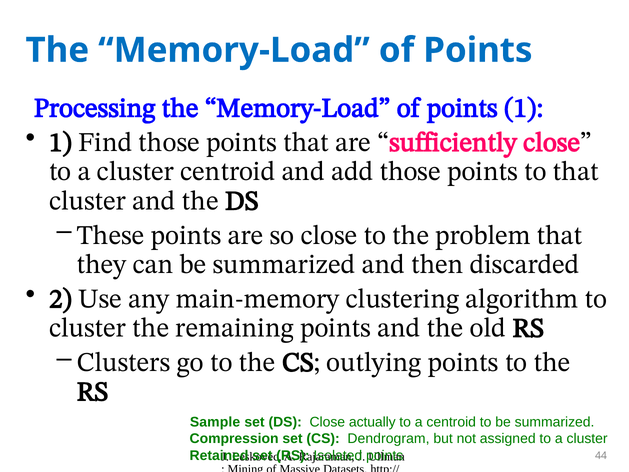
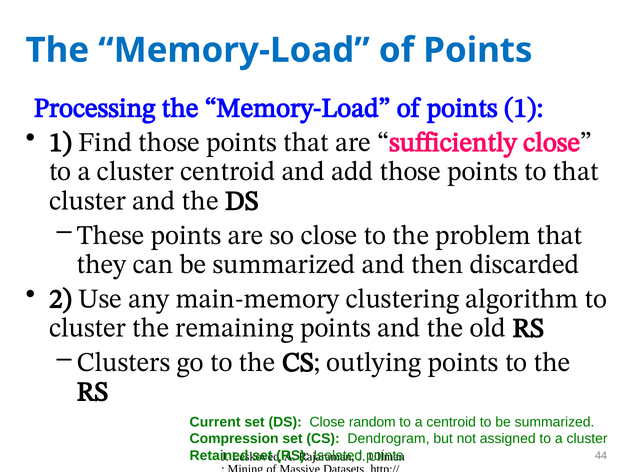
Sample: Sample -> Current
actually: actually -> random
